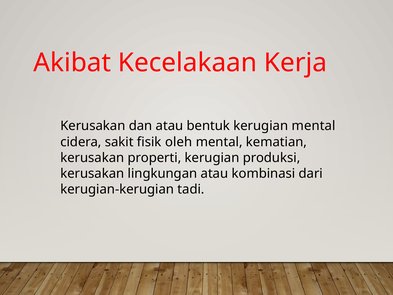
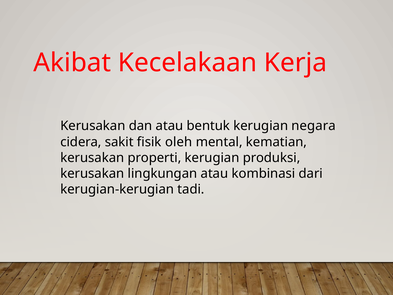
kerugian mental: mental -> negara
